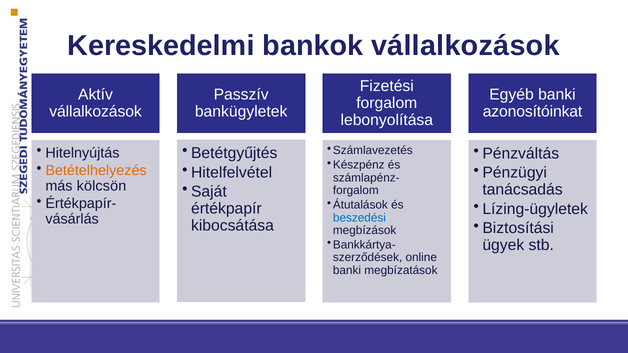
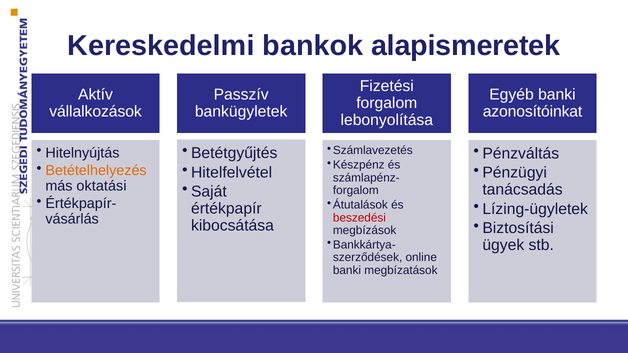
bankok vállalkozások: vállalkozások -> alapismeretek
kölcsön: kölcsön -> oktatási
beszedési colour: blue -> red
